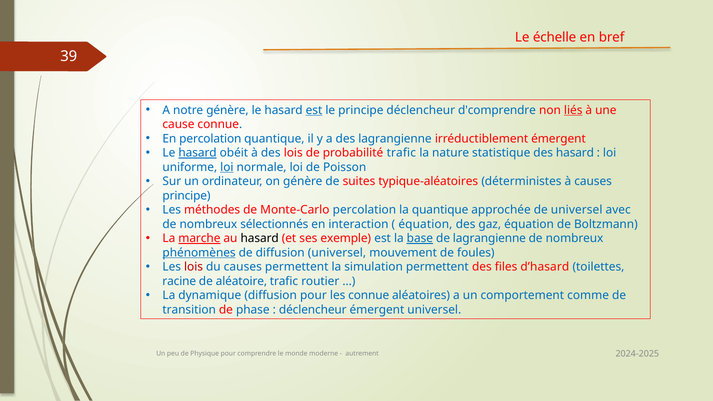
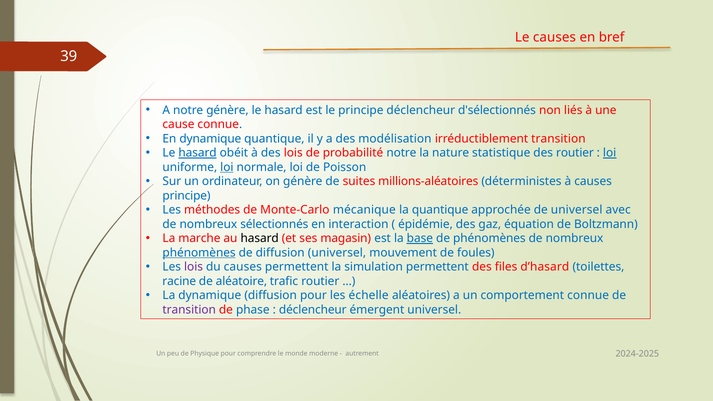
Le échelle: échelle -> causes
est at (314, 110) underline: present -> none
d'comprendre: d'comprendre -> d'sélectionnés
liés underline: present -> none
En percolation: percolation -> dynamique
des lagrangienne: lagrangienne -> modélisation
irréductiblement émergent: émergent -> transition
probabilité trafic: trafic -> notre
des hasard: hasard -> routier
loi at (610, 153) underline: none -> present
typique-aléatoires: typique-aléatoires -> millions-aléatoires
Monte-Carlo percolation: percolation -> mécanique
équation at (425, 224): équation -> épidémie
marche underline: present -> none
exemple: exemple -> magasin
de lagrangienne: lagrangienne -> phénomènes
lois at (194, 267) colour: red -> purple
les connue: connue -> échelle
comportement comme: comme -> connue
transition at (189, 310) colour: blue -> purple
